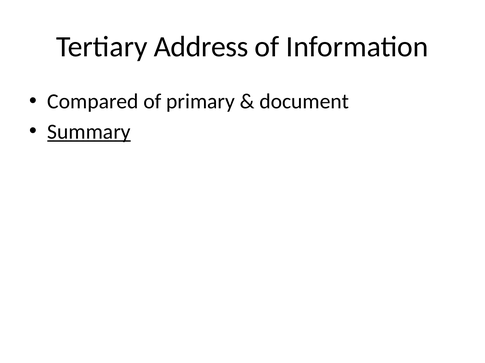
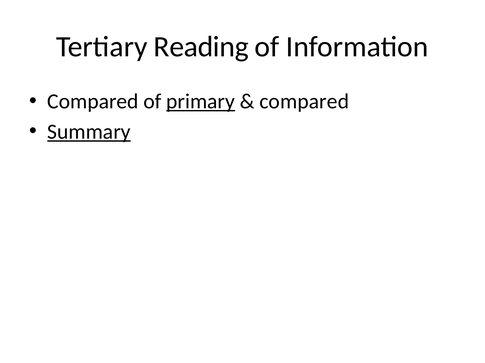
Address: Address -> Reading
primary underline: none -> present
document at (304, 102): document -> compared
